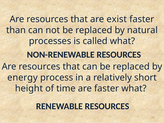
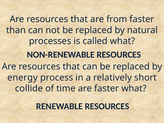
exist: exist -> from
height: height -> collide
